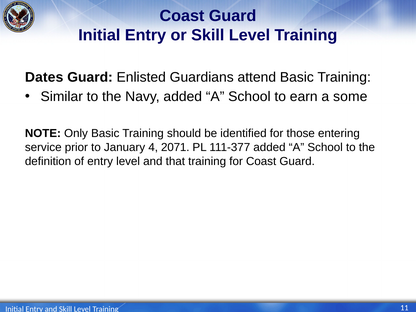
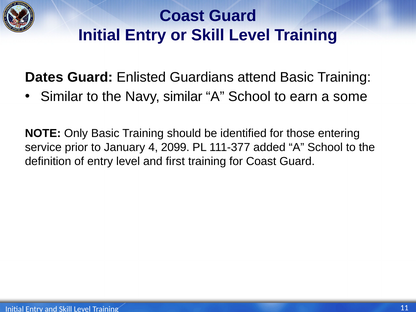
Navy added: added -> similar
2071: 2071 -> 2099
that: that -> first
